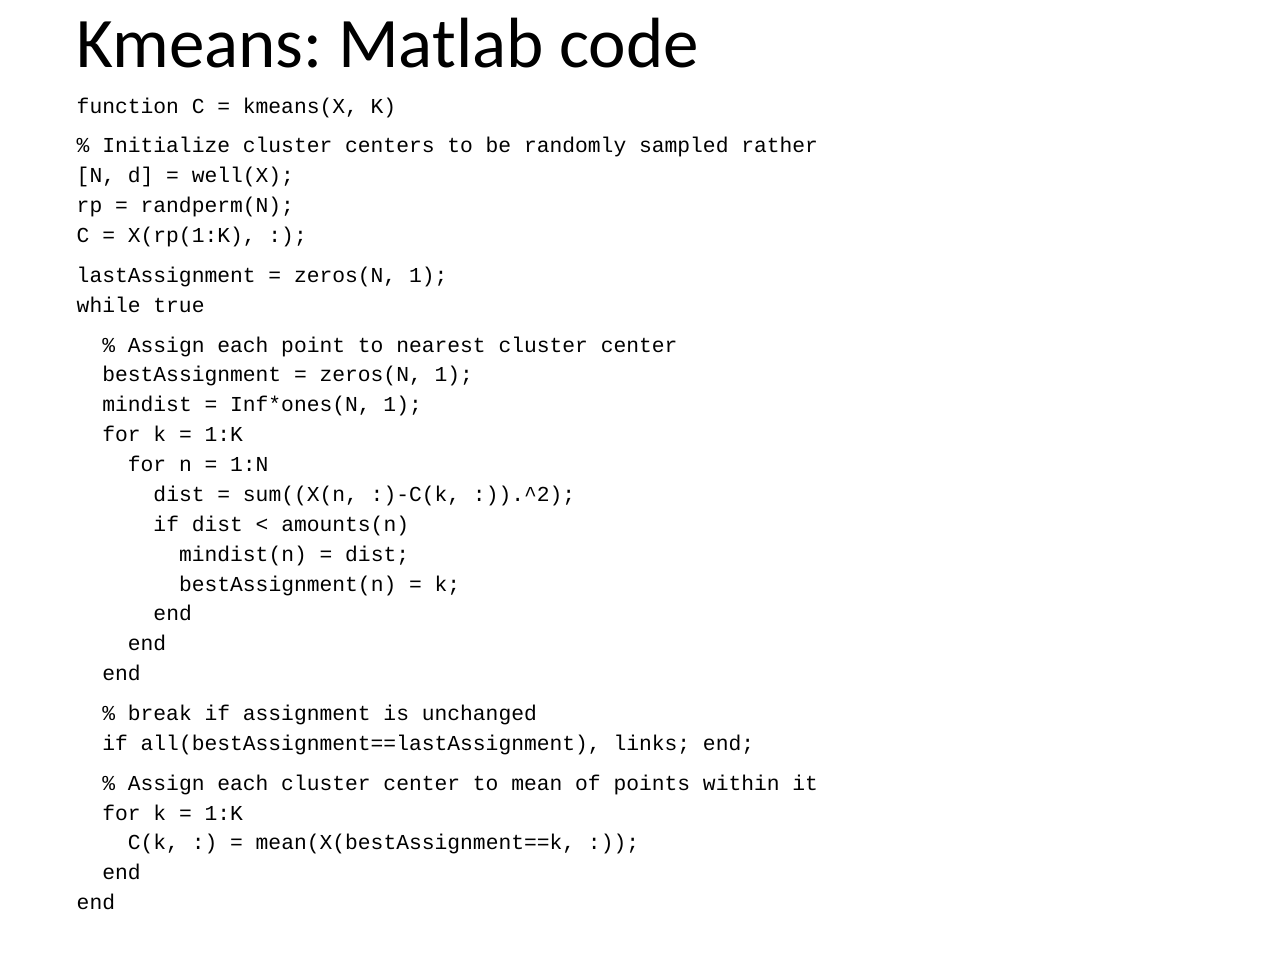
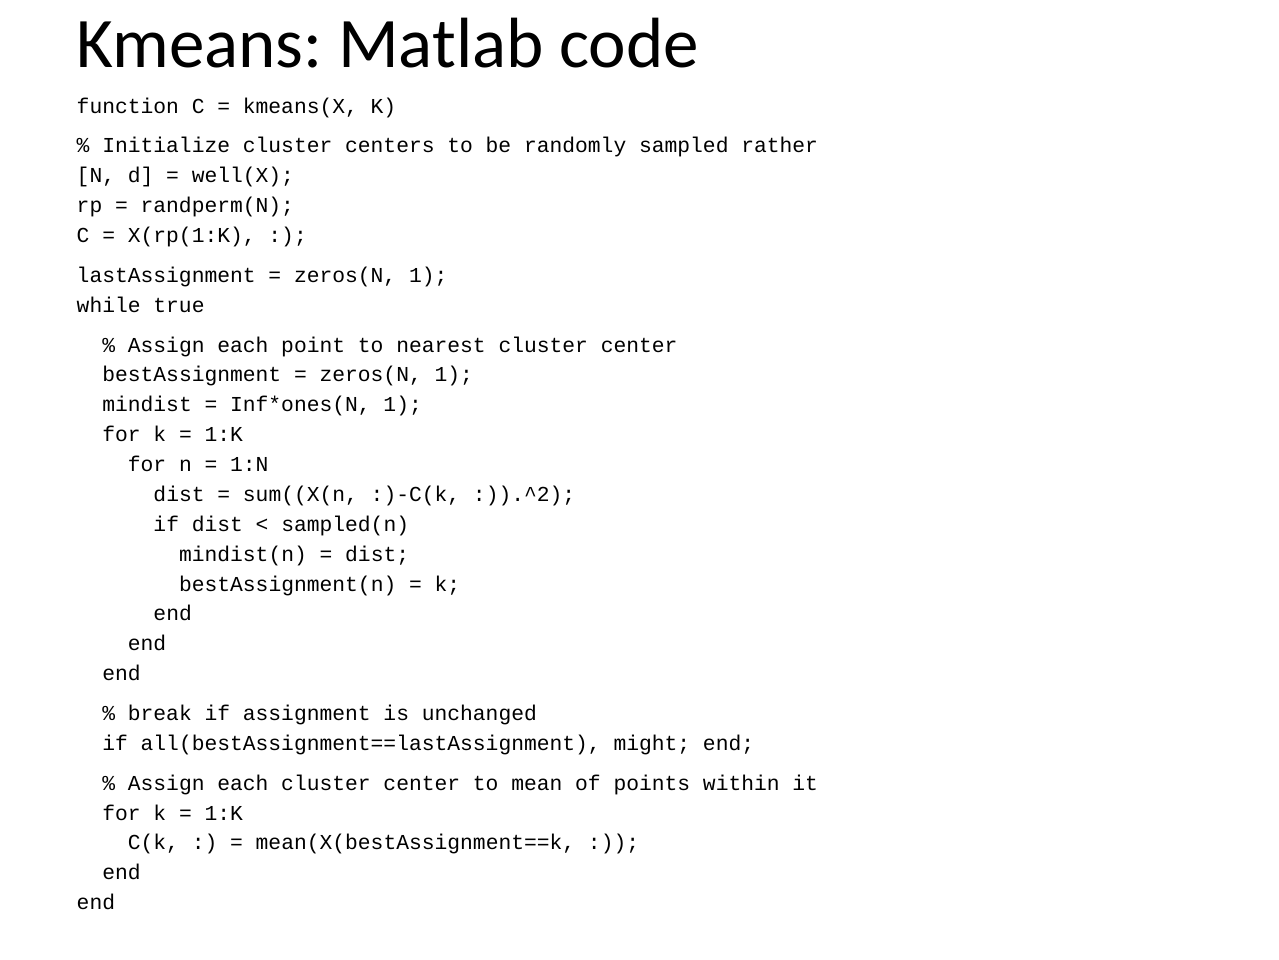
amounts(n: amounts(n -> sampled(n
links: links -> might
